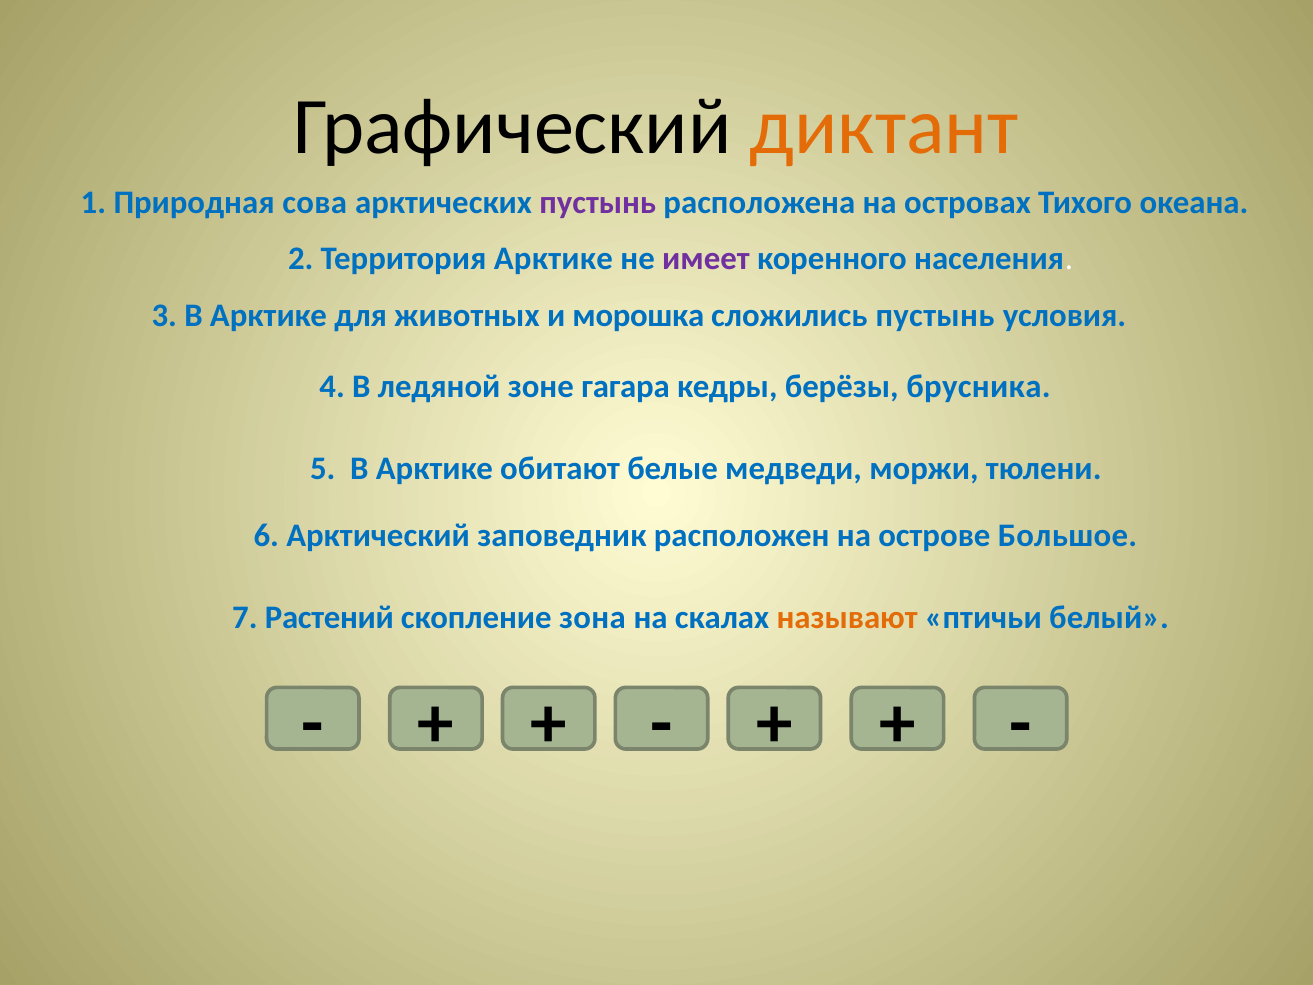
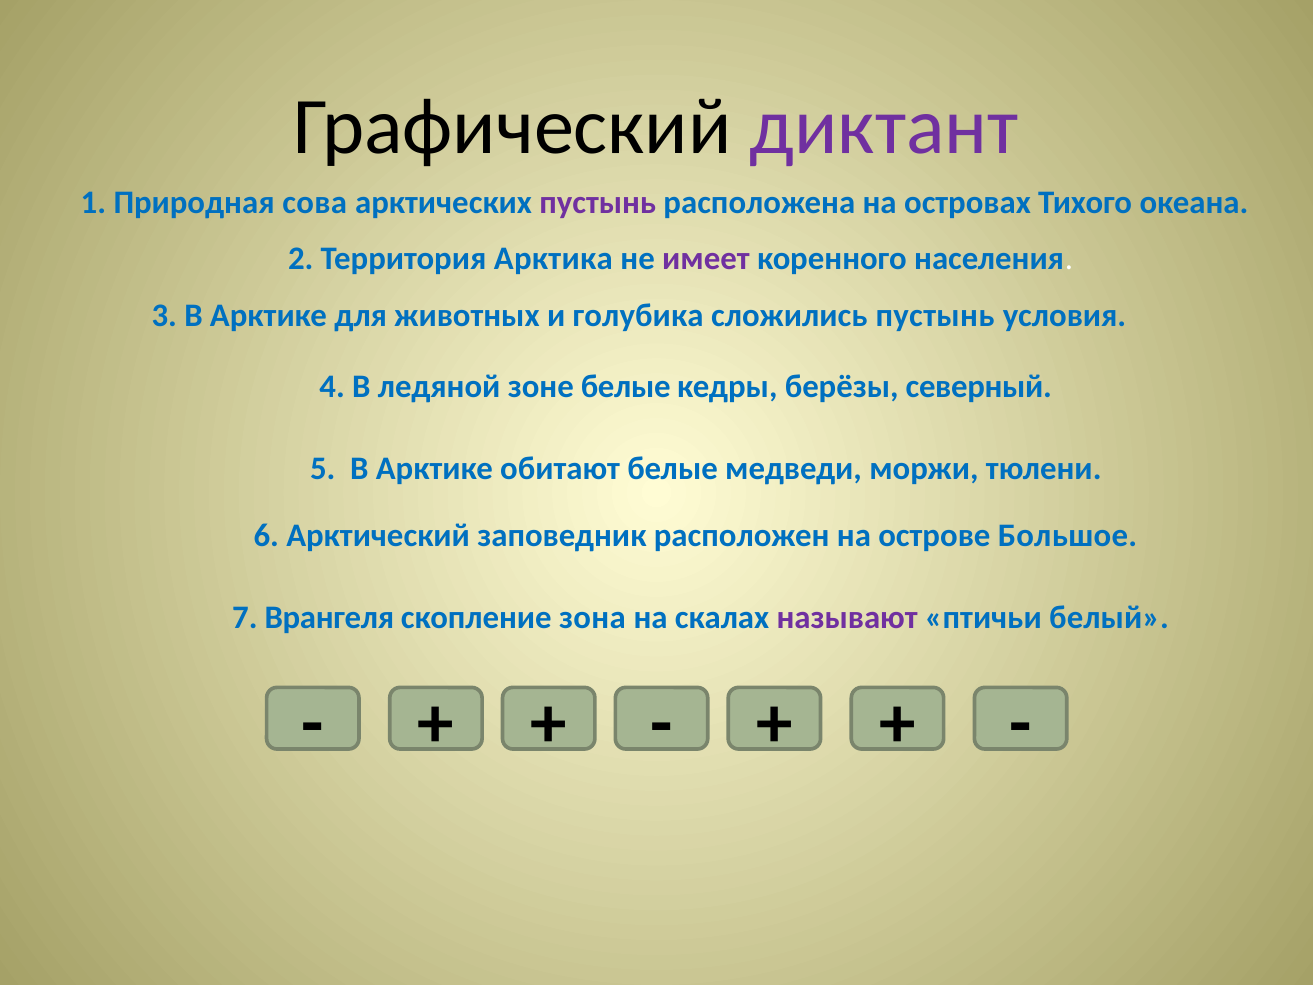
диктант colour: orange -> purple
Территория Арктике: Арктике -> Арктика
морошка: морошка -> голубика
зоне гагара: гагара -> белые
брусника: брусника -> северный
Растений: Растений -> Врангеля
называют colour: orange -> purple
